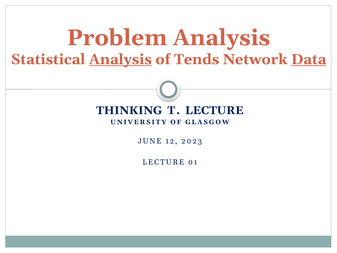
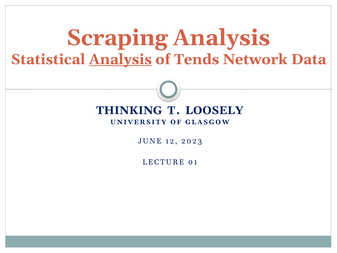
Problem: Problem -> Scraping
Data underline: present -> none
T LECTURE: LECTURE -> LOOSELY
